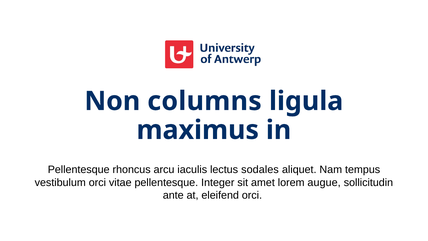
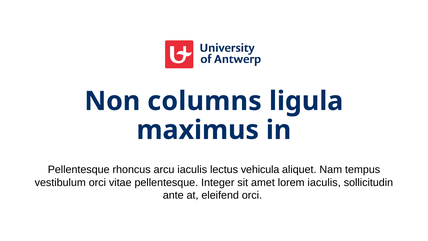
sodales: sodales -> vehicula
lorem augue: augue -> iaculis
